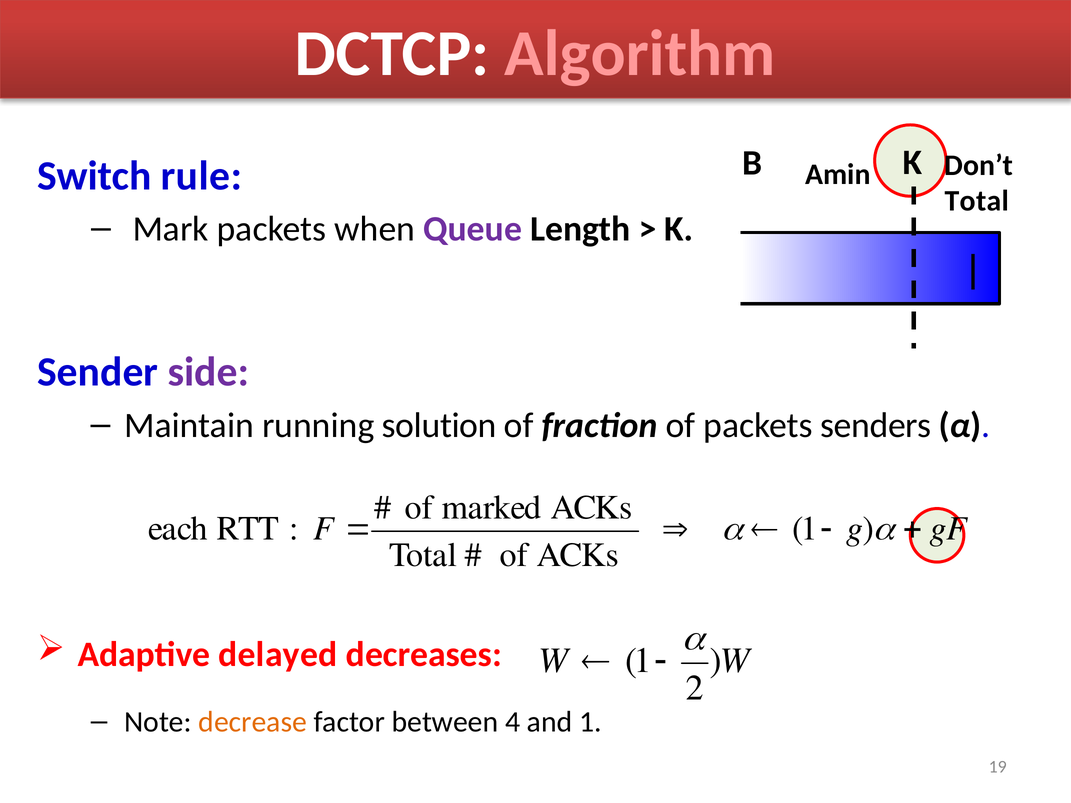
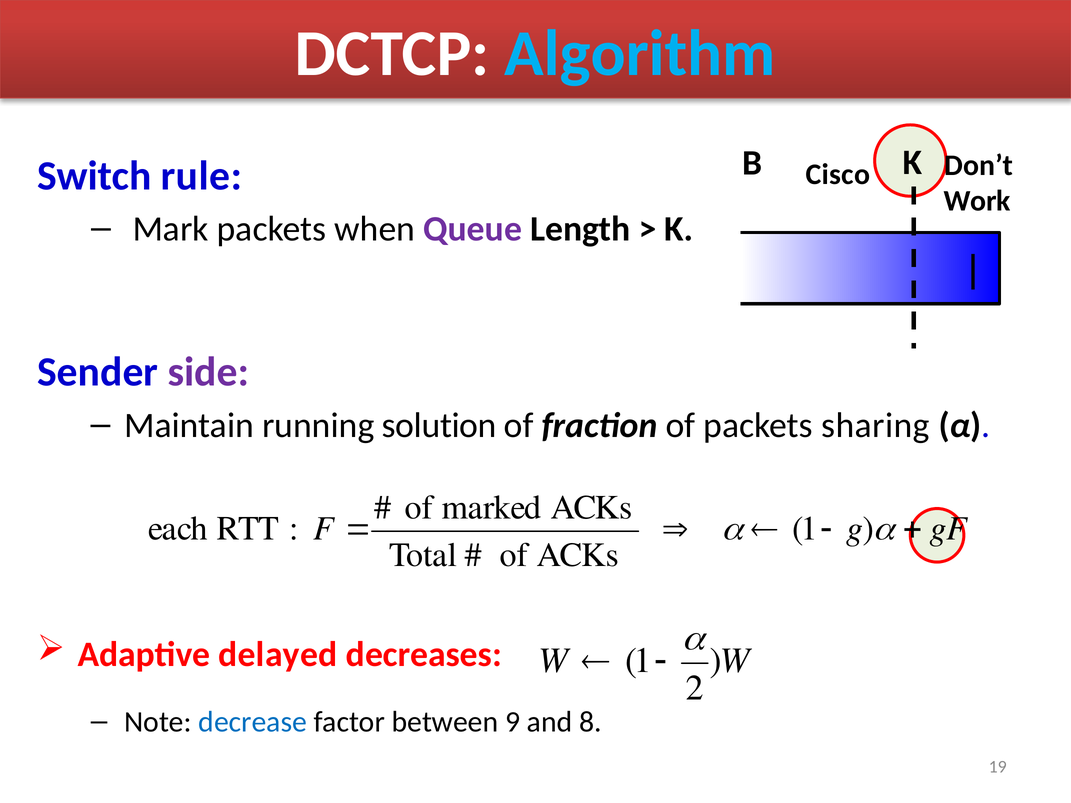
Algorithm colour: pink -> light blue
Amin: Amin -> Cisco
Total at (977, 201): Total -> Work
senders: senders -> sharing
decrease colour: orange -> blue
4: 4 -> 9
1: 1 -> 8
